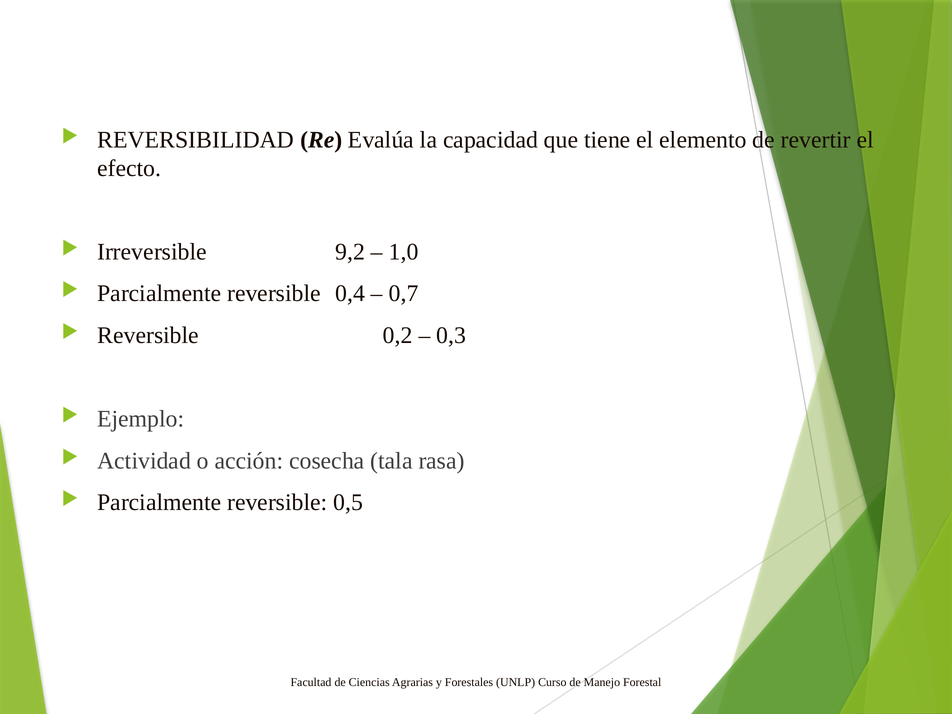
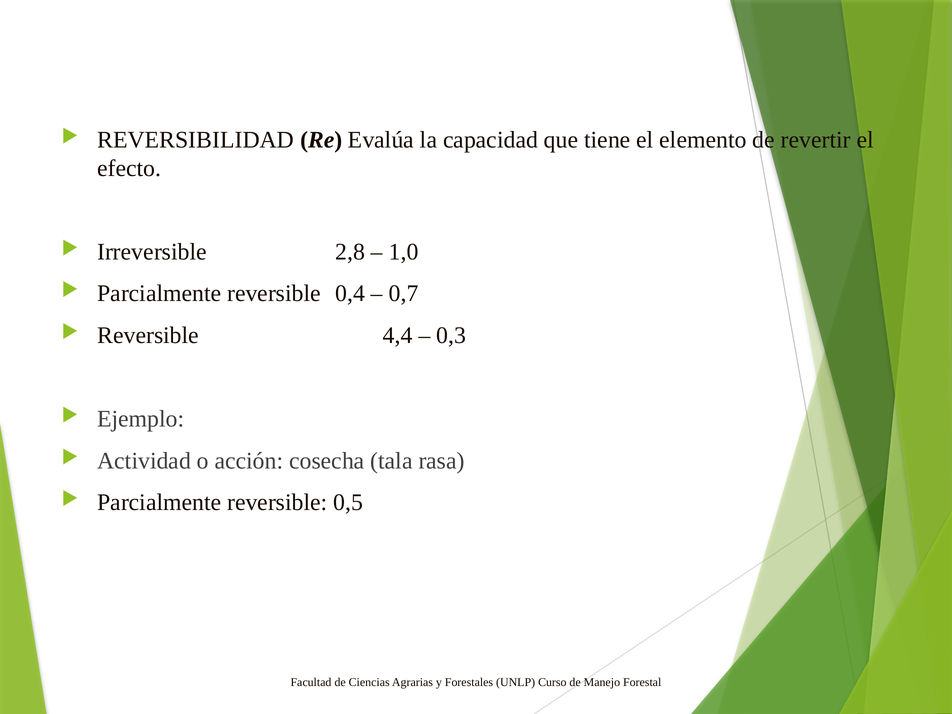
9,2: 9,2 -> 2,8
0,2: 0,2 -> 4,4
